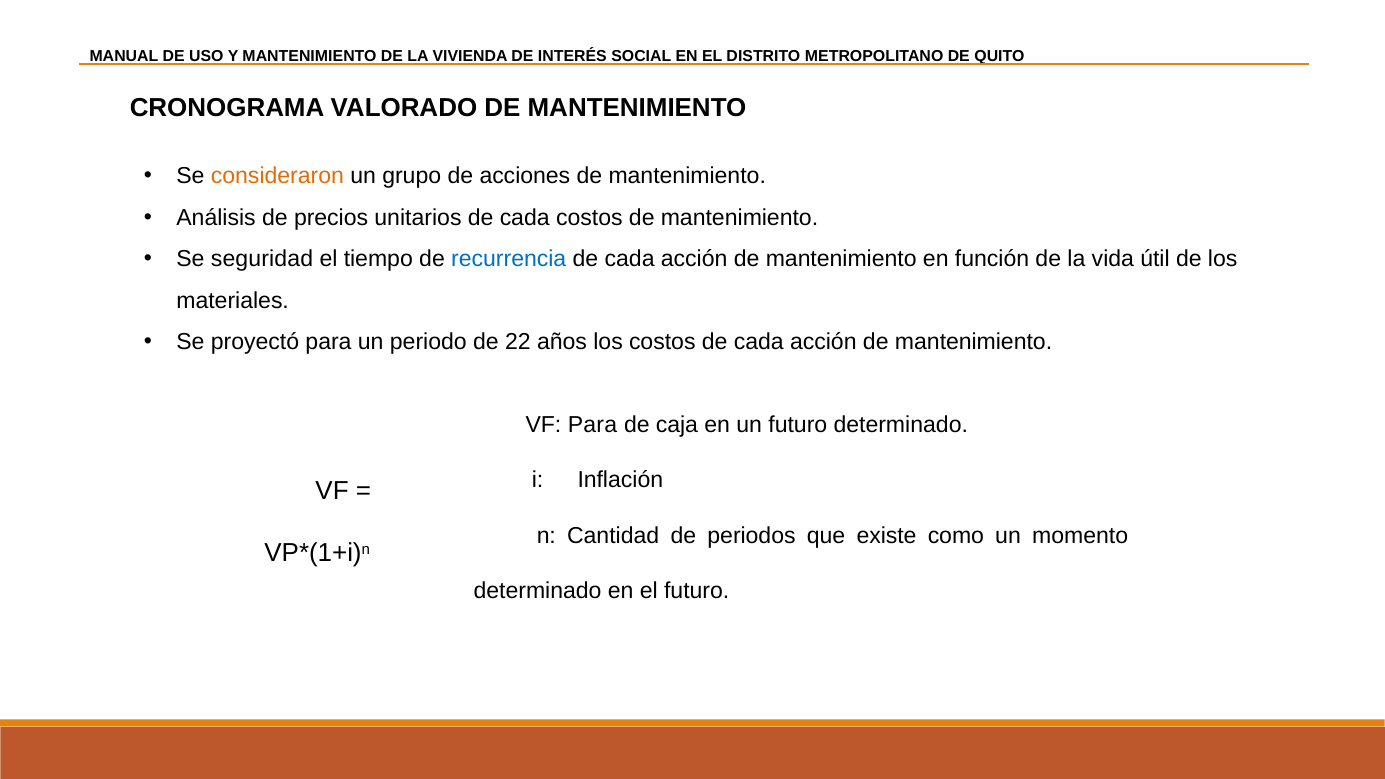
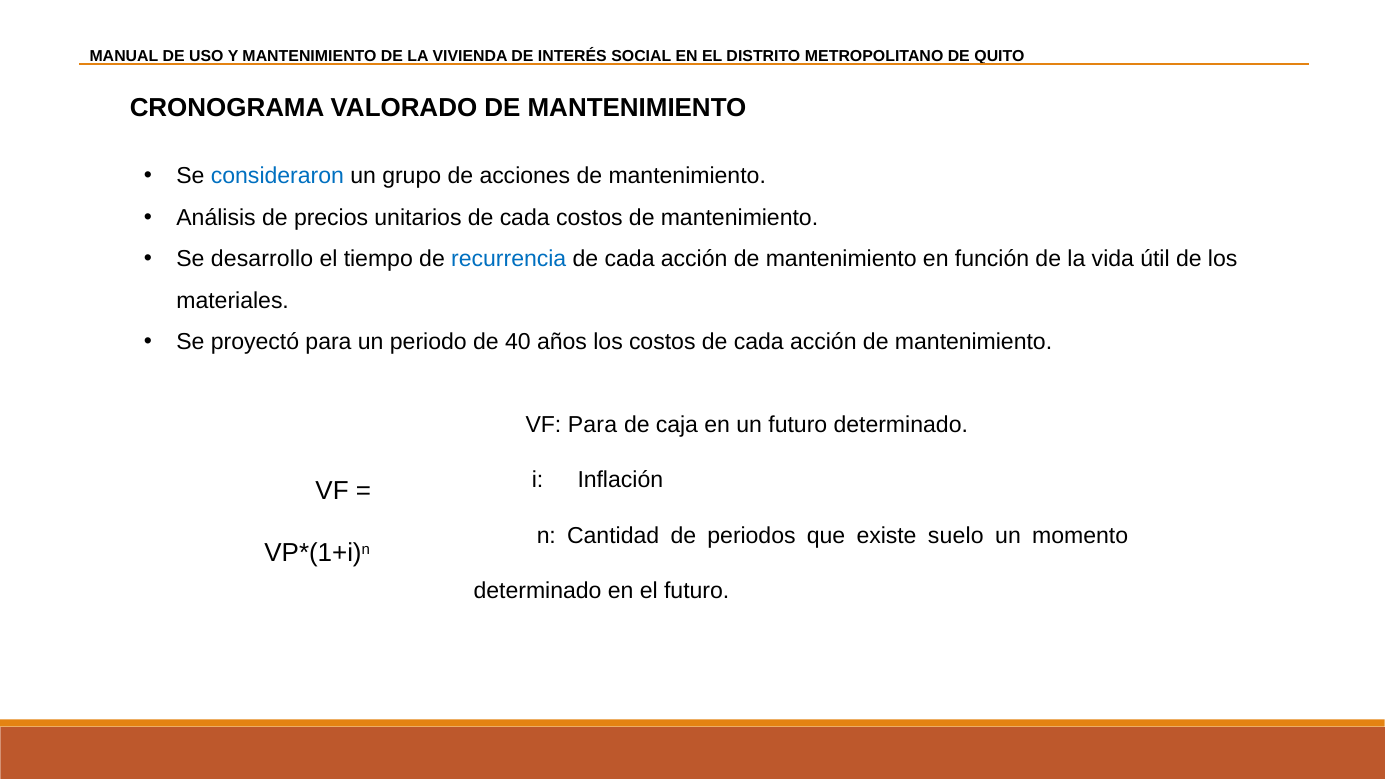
consideraron colour: orange -> blue
seguridad: seguridad -> desarrollo
22: 22 -> 40
como: como -> suelo
